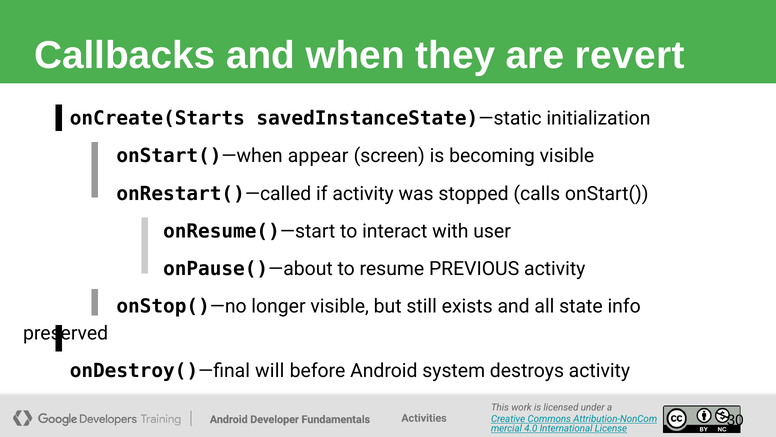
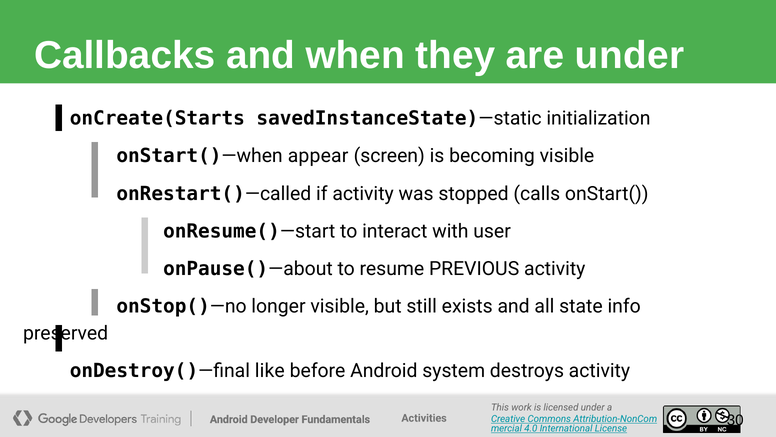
are revert: revert -> under
will: will -> like
